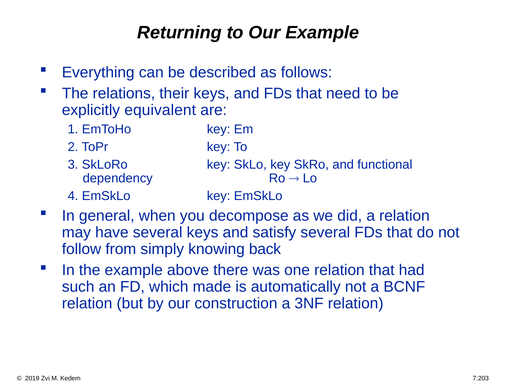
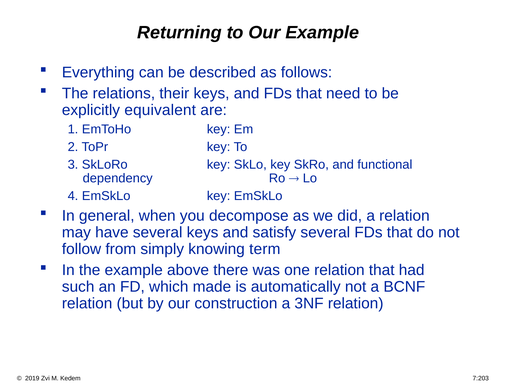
back: back -> term
